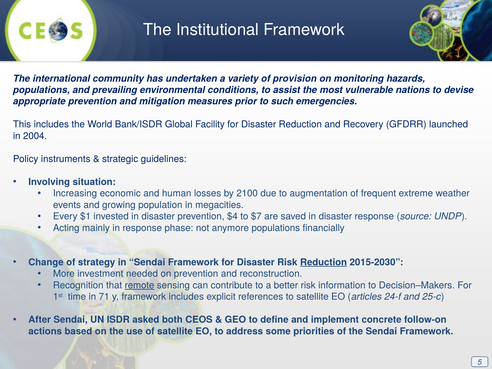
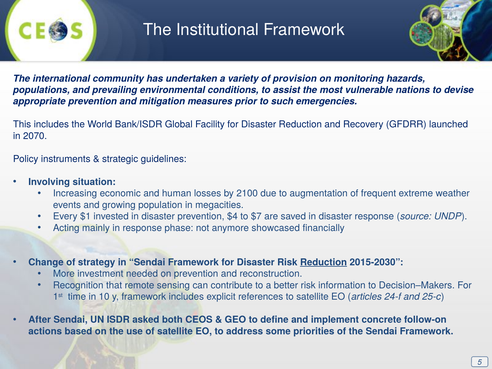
2004: 2004 -> 2070
anymore populations: populations -> showcased
remote underline: present -> none
71: 71 -> 10
